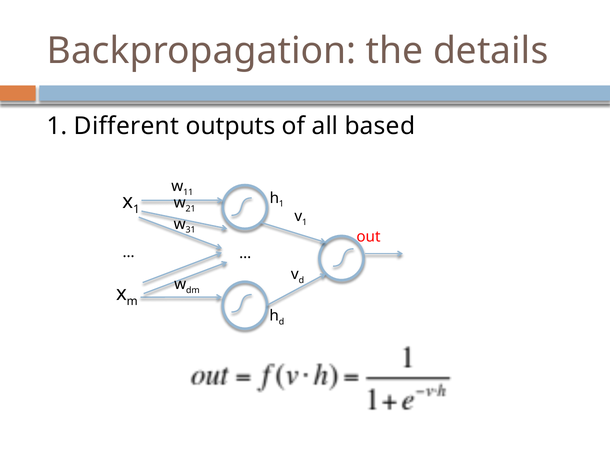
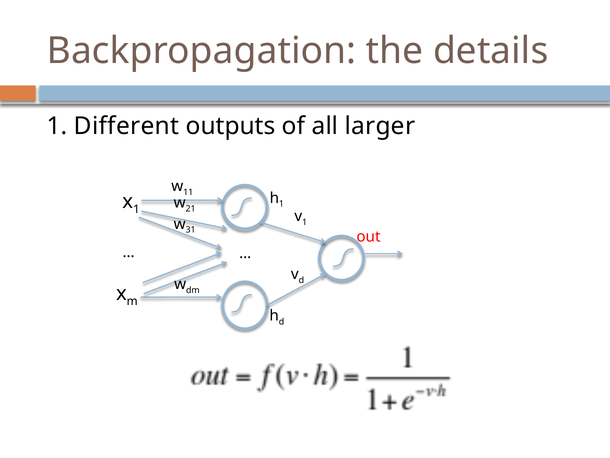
based: based -> larger
